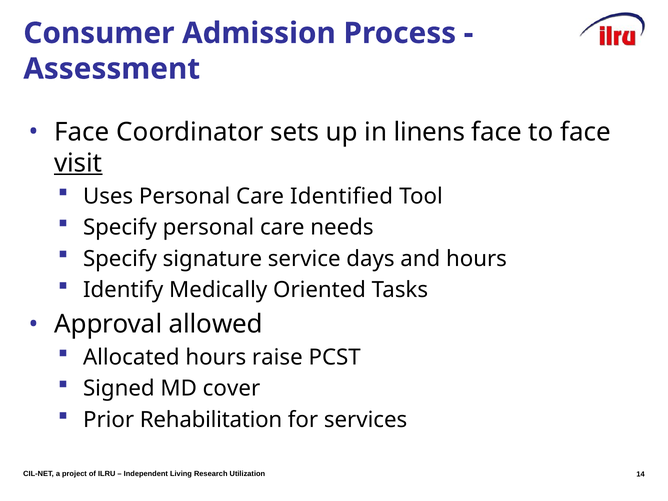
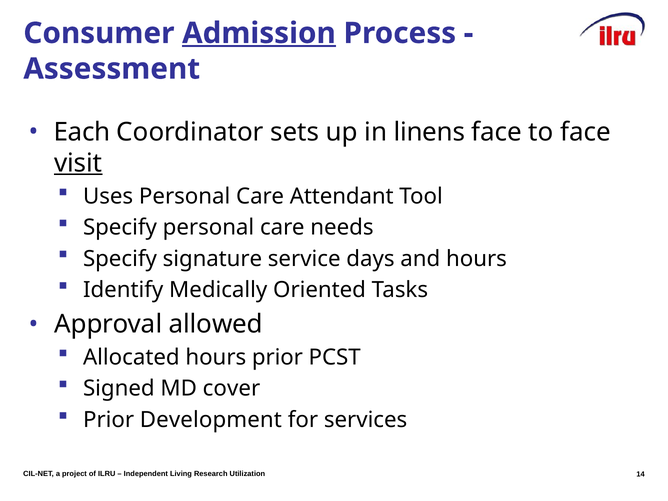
Admission underline: none -> present
Face at (82, 132): Face -> Each
Identified: Identified -> Attendant
hours raise: raise -> prior
Rehabilitation: Rehabilitation -> Development
